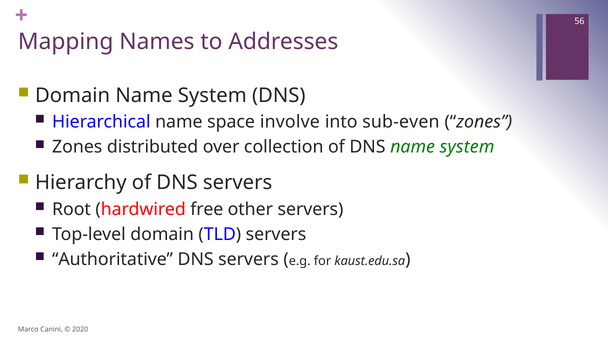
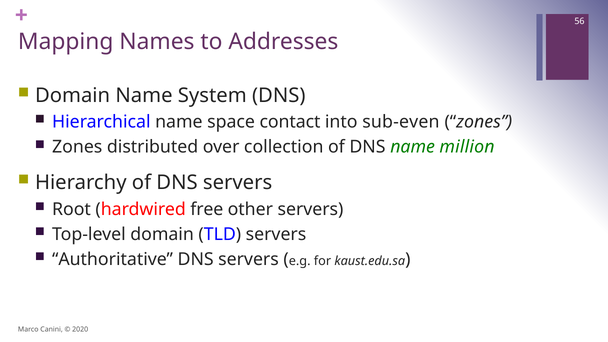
involve: involve -> contact
DNS name system: system -> million
